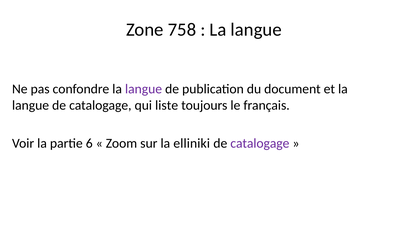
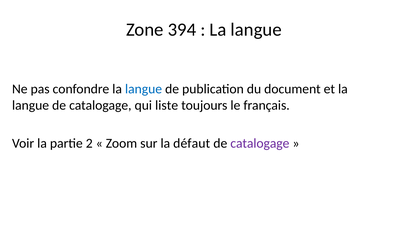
758: 758 -> 394
langue at (144, 89) colour: purple -> blue
6: 6 -> 2
elliniki: elliniki -> défaut
